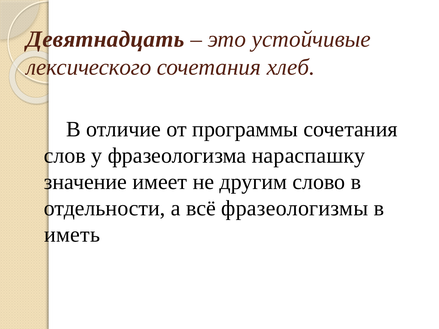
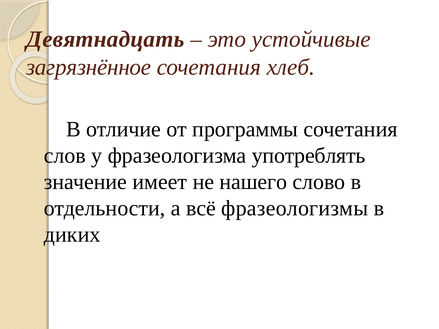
лексического: лексического -> загрязнённое
нараспашку: нараспашку -> употреблять
другим: другим -> нашего
иметь: иметь -> диких
